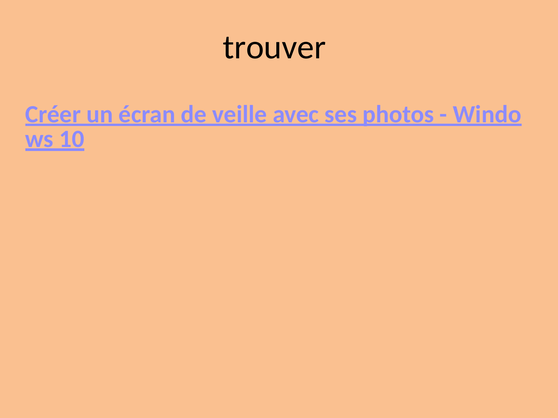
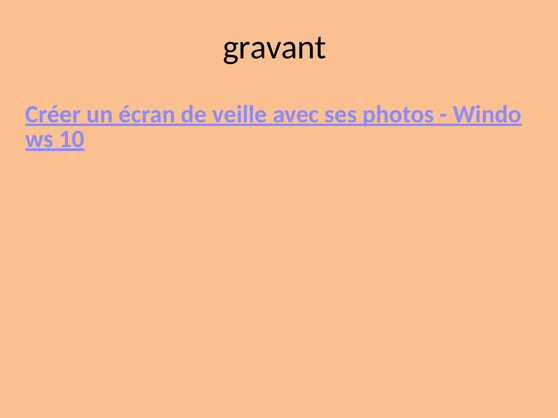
trouver: trouver -> gravant
